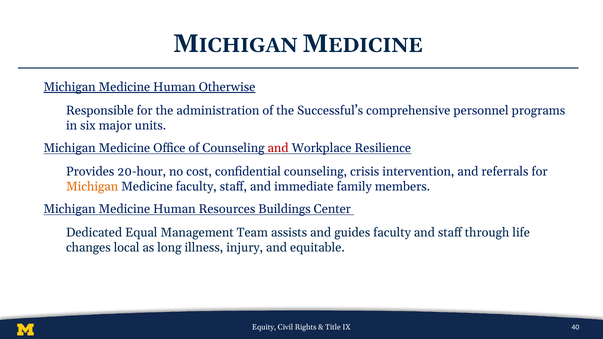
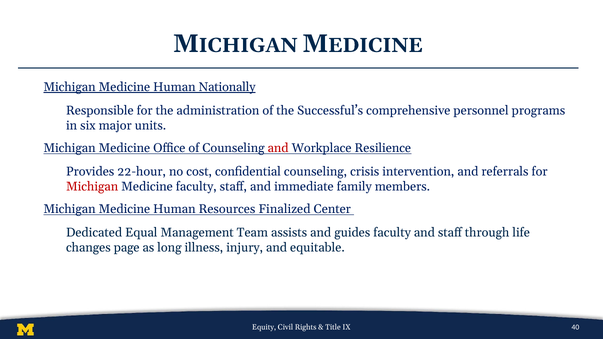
Otherwise: Otherwise -> Nationally
20-hour: 20-hour -> 22-hour
Michigan colour: orange -> red
Buildings: Buildings -> Finalized
local: local -> page
